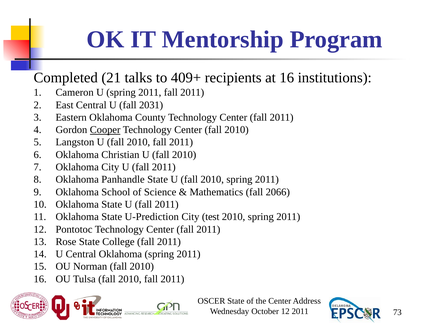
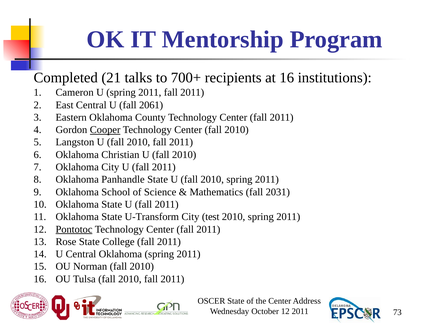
409+: 409+ -> 700+
2031: 2031 -> 2061
2066: 2066 -> 2031
U-Prediction: U-Prediction -> U-Transform
Pontotoc underline: none -> present
